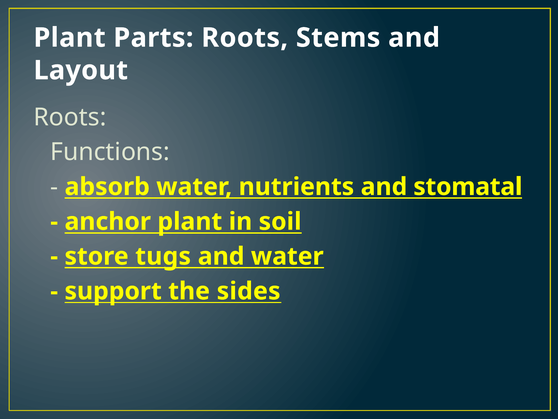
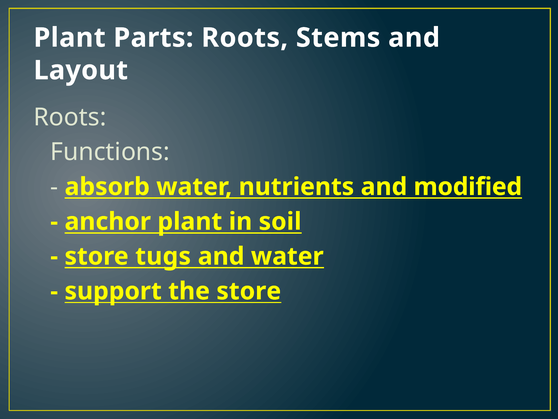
stomatal: stomatal -> modified
the sides: sides -> store
